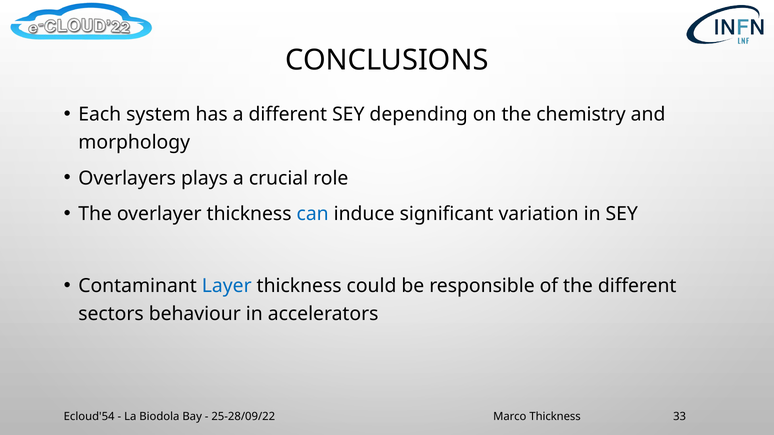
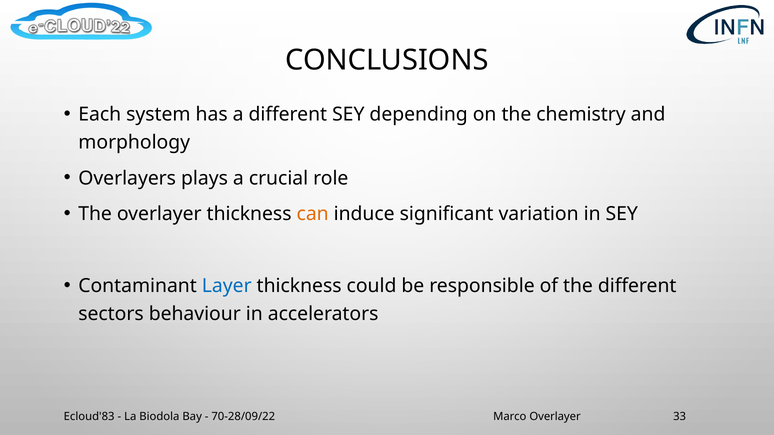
can colour: blue -> orange
Ecloud'54: Ecloud'54 -> Ecloud'83
25-28/09/22: 25-28/09/22 -> 70-28/09/22
Marco Thickness: Thickness -> Overlayer
